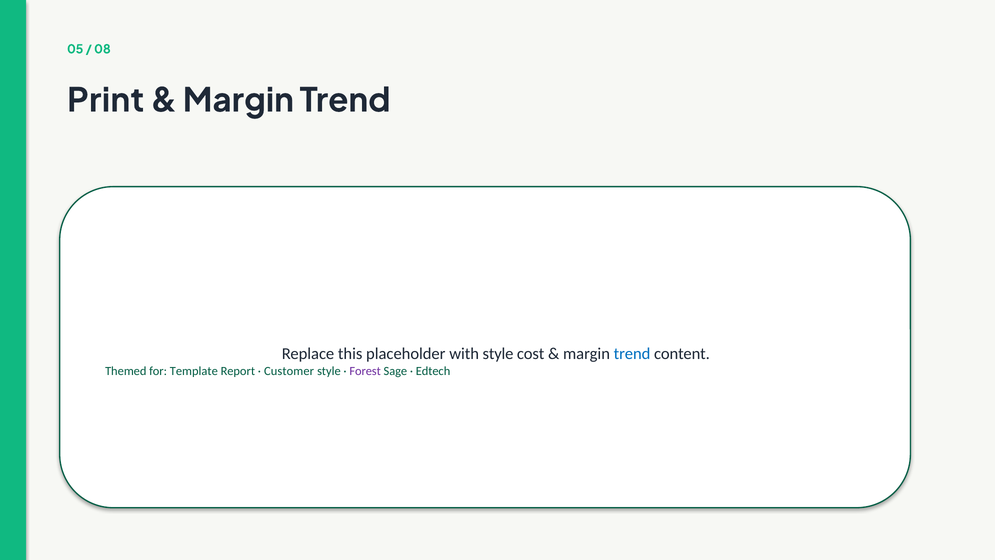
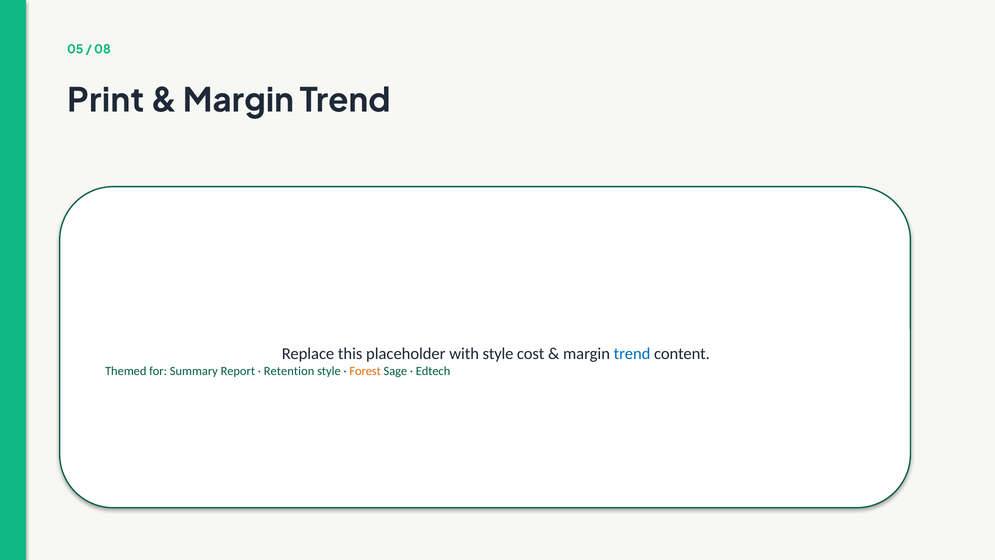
Template: Template -> Summary
Customer: Customer -> Retention
Forest colour: purple -> orange
